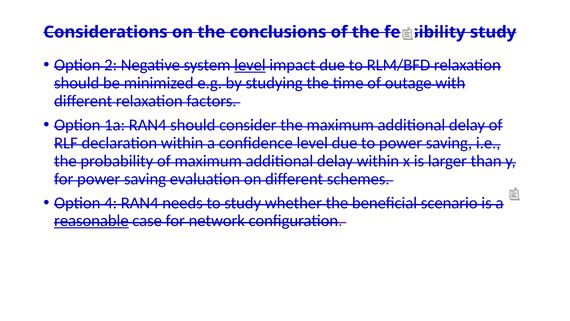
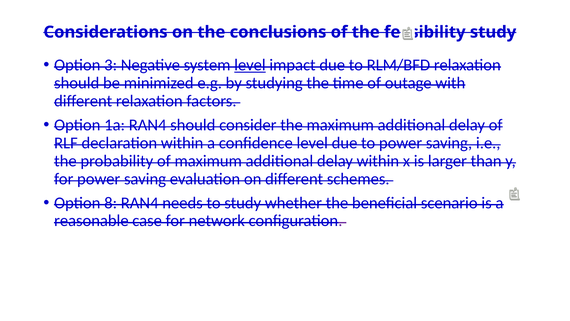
2: 2 -> 3
4: 4 -> 8
reasonable underline: present -> none
